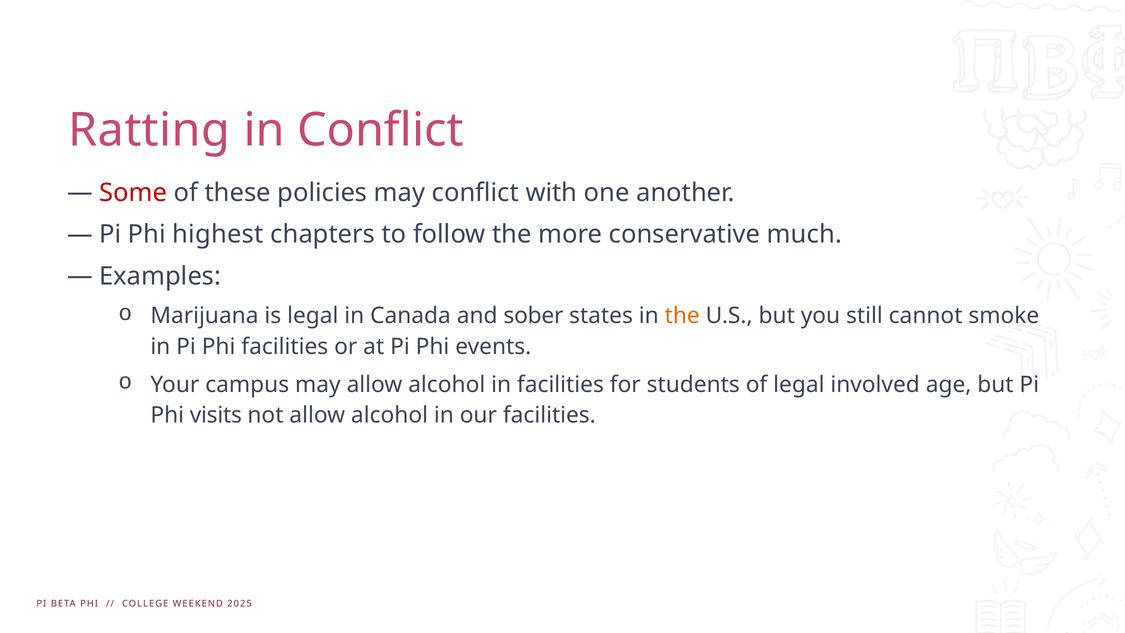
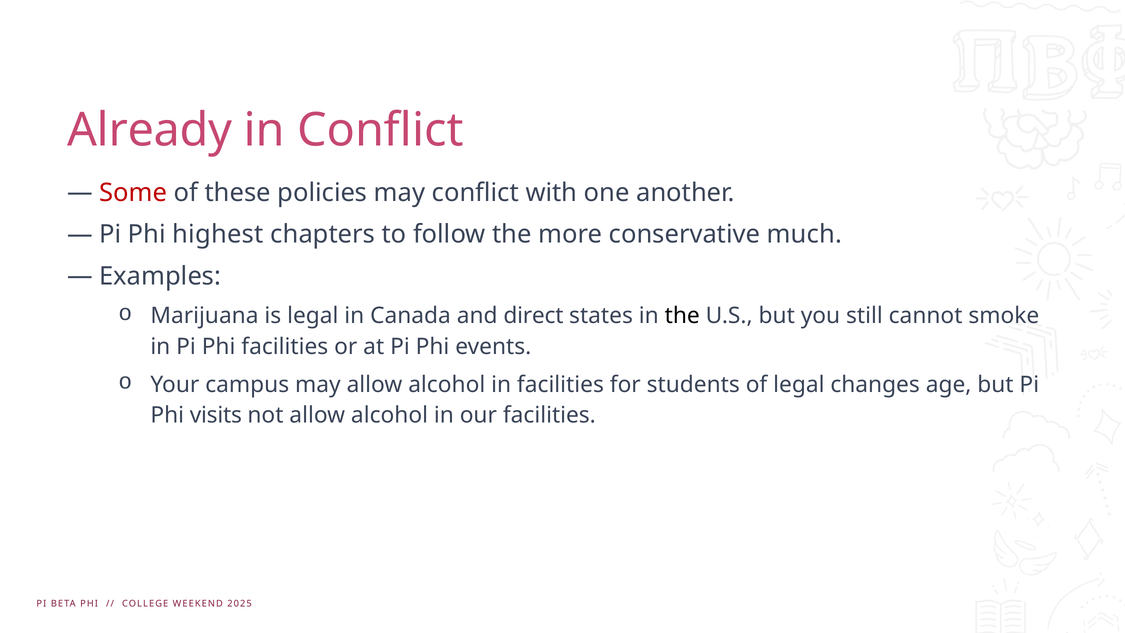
Ratting: Ratting -> Already
sober: sober -> direct
the at (682, 316) colour: orange -> black
involved: involved -> changes
